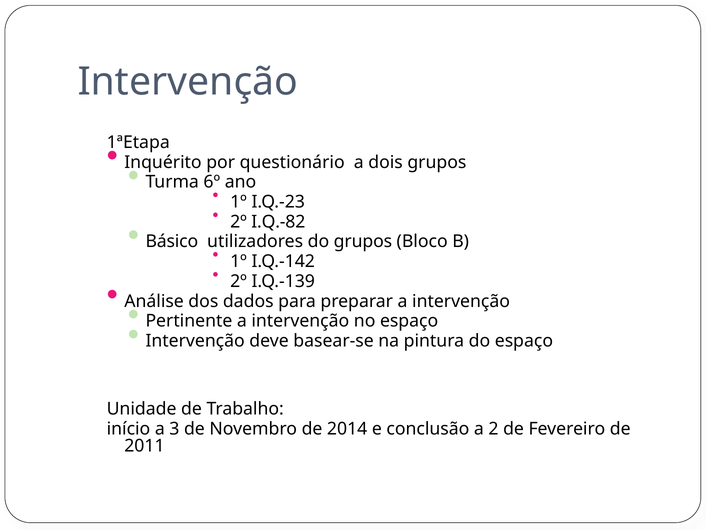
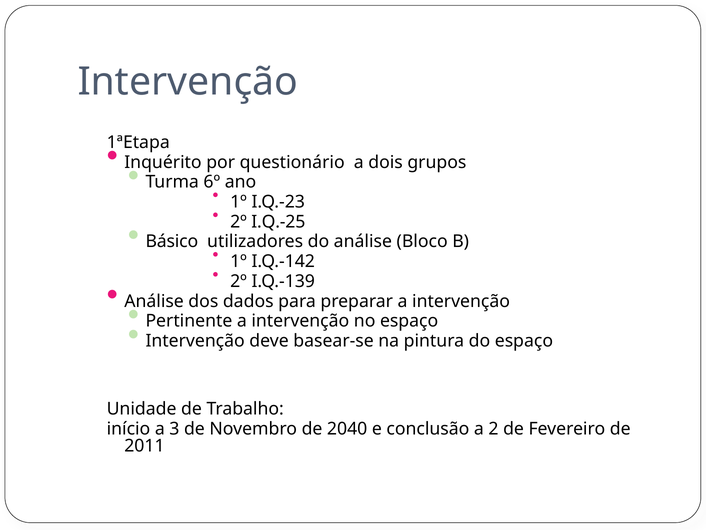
I.Q.-82: I.Q.-82 -> I.Q.-25
do grupos: grupos -> análise
2014: 2014 -> 2040
